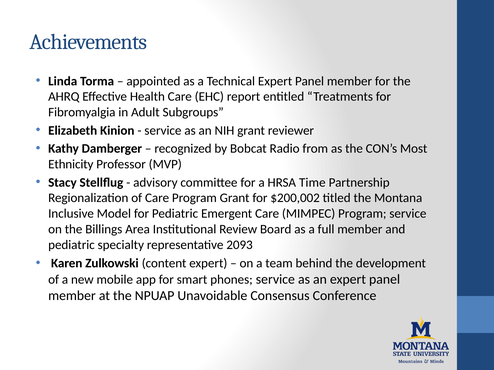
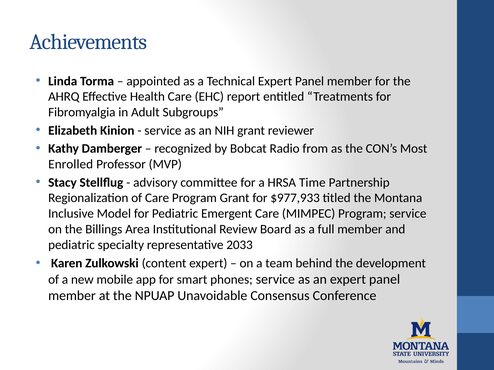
Ethnicity: Ethnicity -> Enrolled
$200,002: $200,002 -> $977,933
2093: 2093 -> 2033
